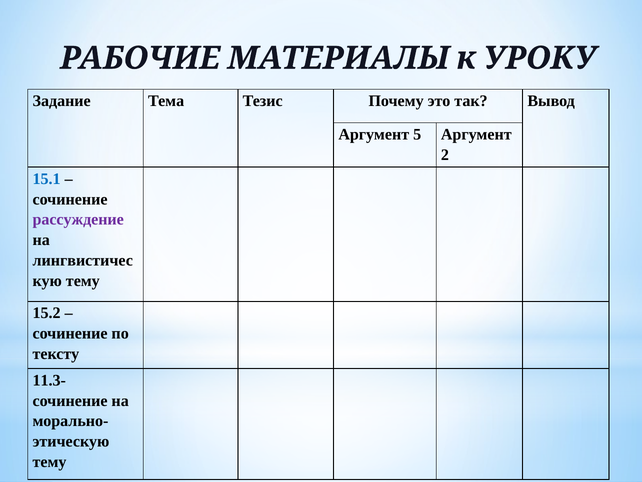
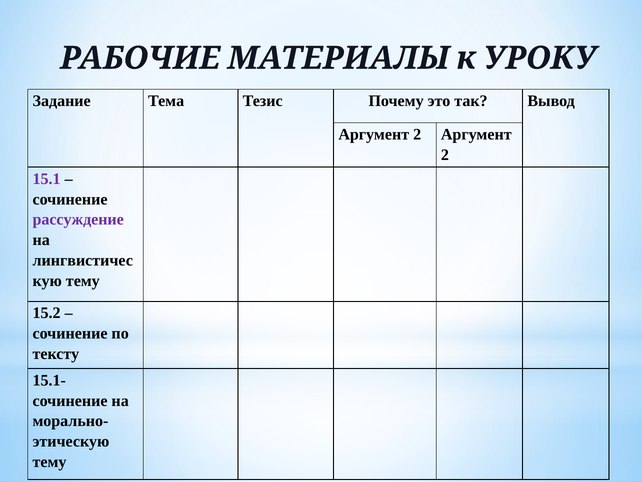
5 at (417, 134): 5 -> 2
15.1 colour: blue -> purple
11.3-: 11.3- -> 15.1-
